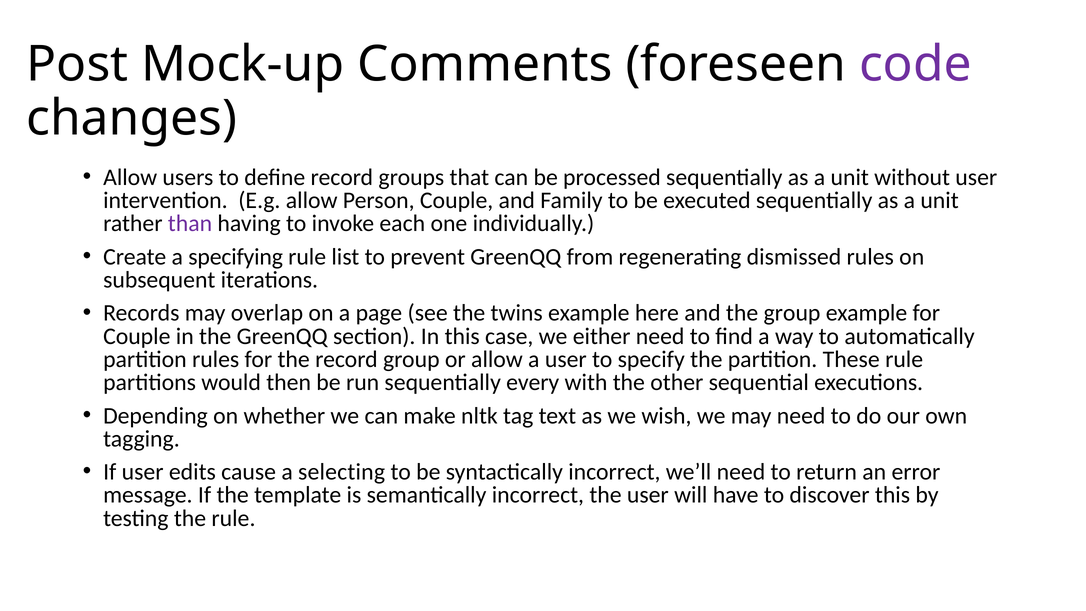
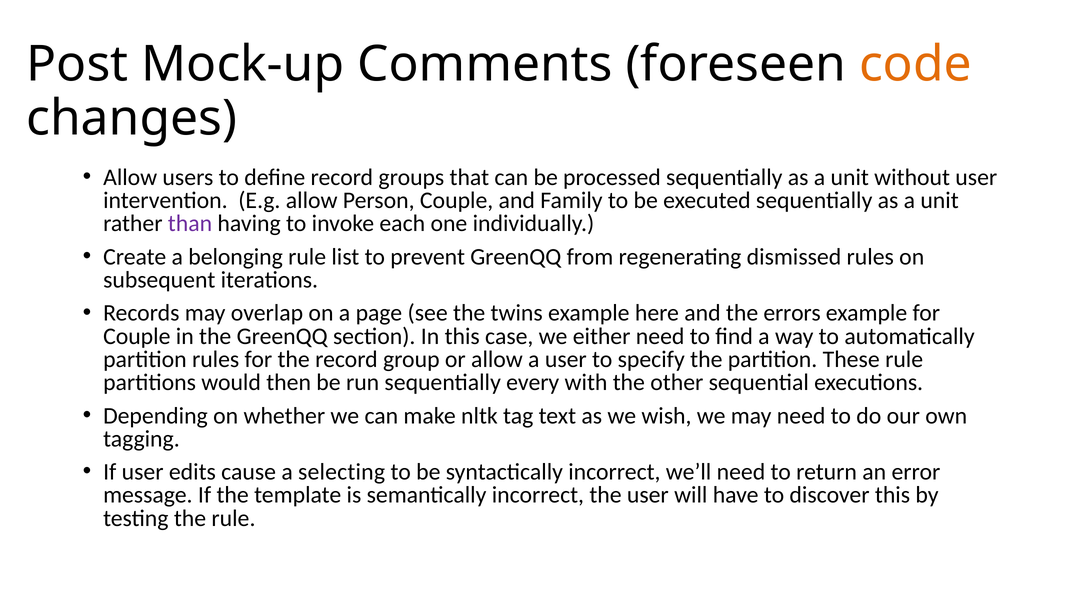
code colour: purple -> orange
specifying: specifying -> belonging
the group: group -> errors
